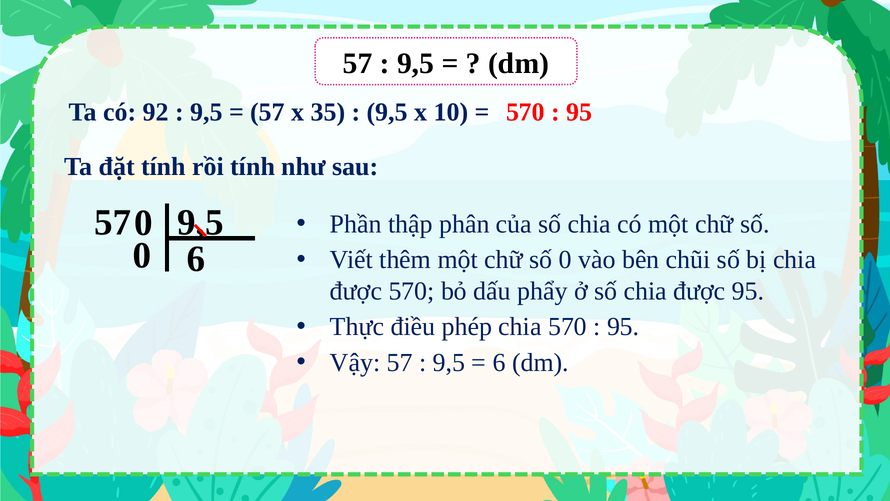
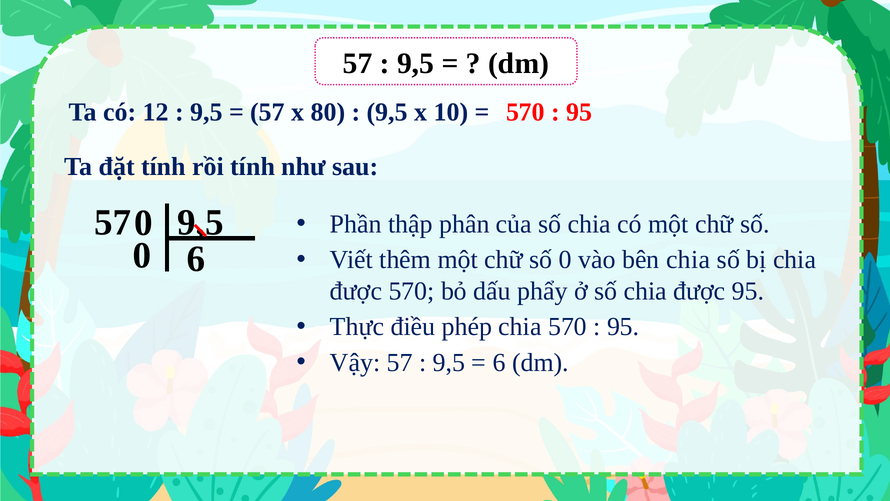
92: 92 -> 12
35: 35 -> 80
bên chũi: chũi -> chia
